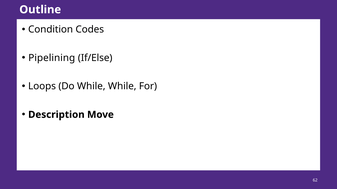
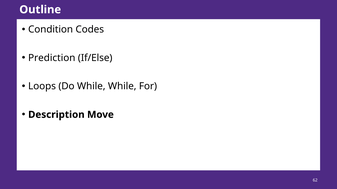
Pipelining: Pipelining -> Prediction
